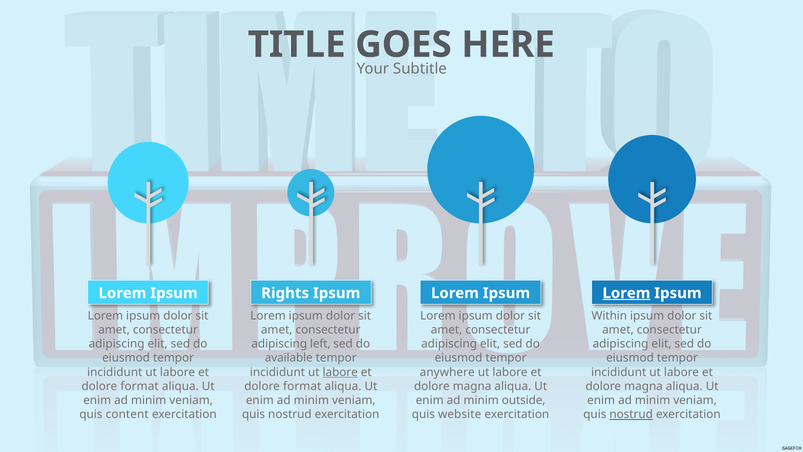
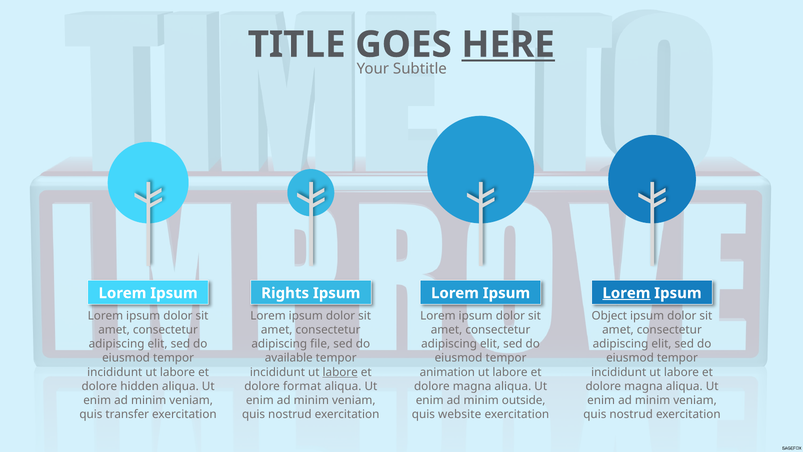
HERE underline: none -> present
Within: Within -> Object
left: left -> file
anywhere: anywhere -> animation
format at (140, 386): format -> hidden
content: content -> transfer
nostrud at (631, 414) underline: present -> none
